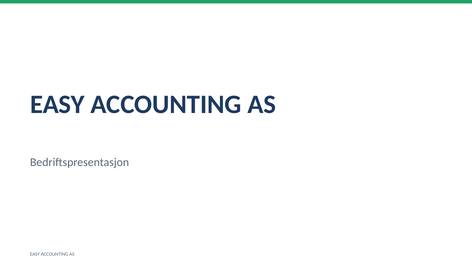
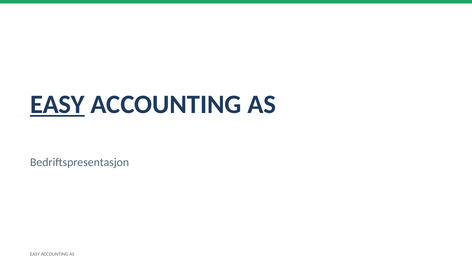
EASY at (57, 105) underline: none -> present
